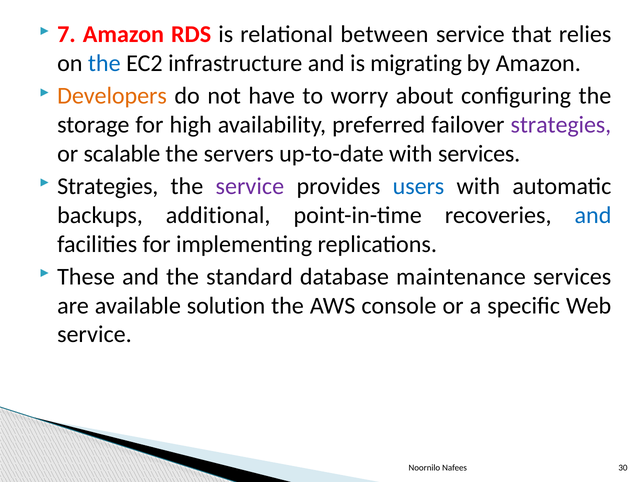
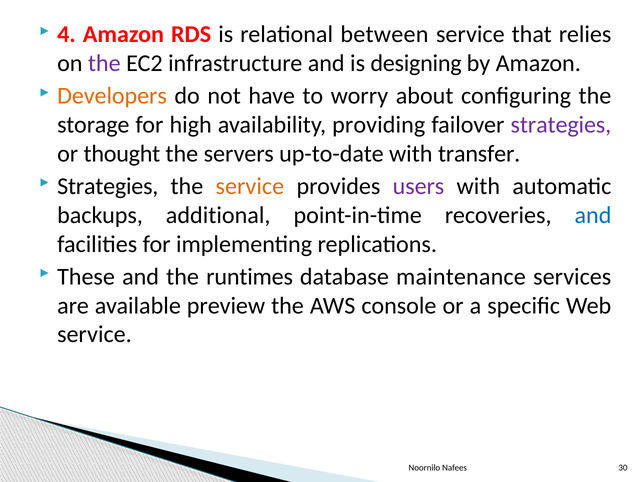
7: 7 -> 4
the at (104, 63) colour: blue -> purple
migrating: migrating -> designing
preferred: preferred -> providing
scalable: scalable -> thought
with services: services -> transfer
service at (250, 186) colour: purple -> orange
users colour: blue -> purple
standard: standard -> runtimes
solution: solution -> preview
